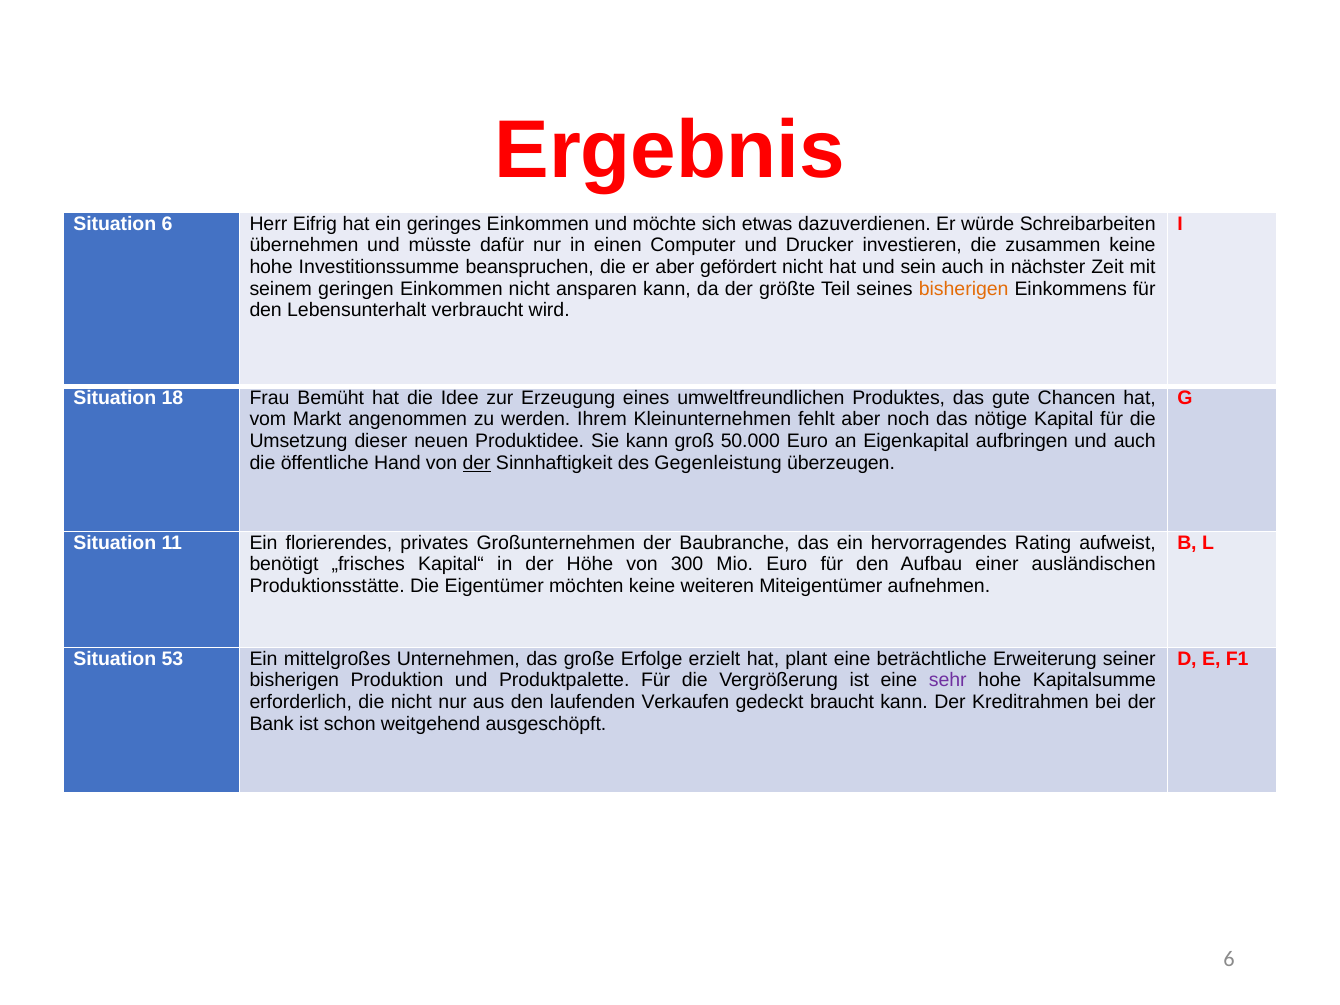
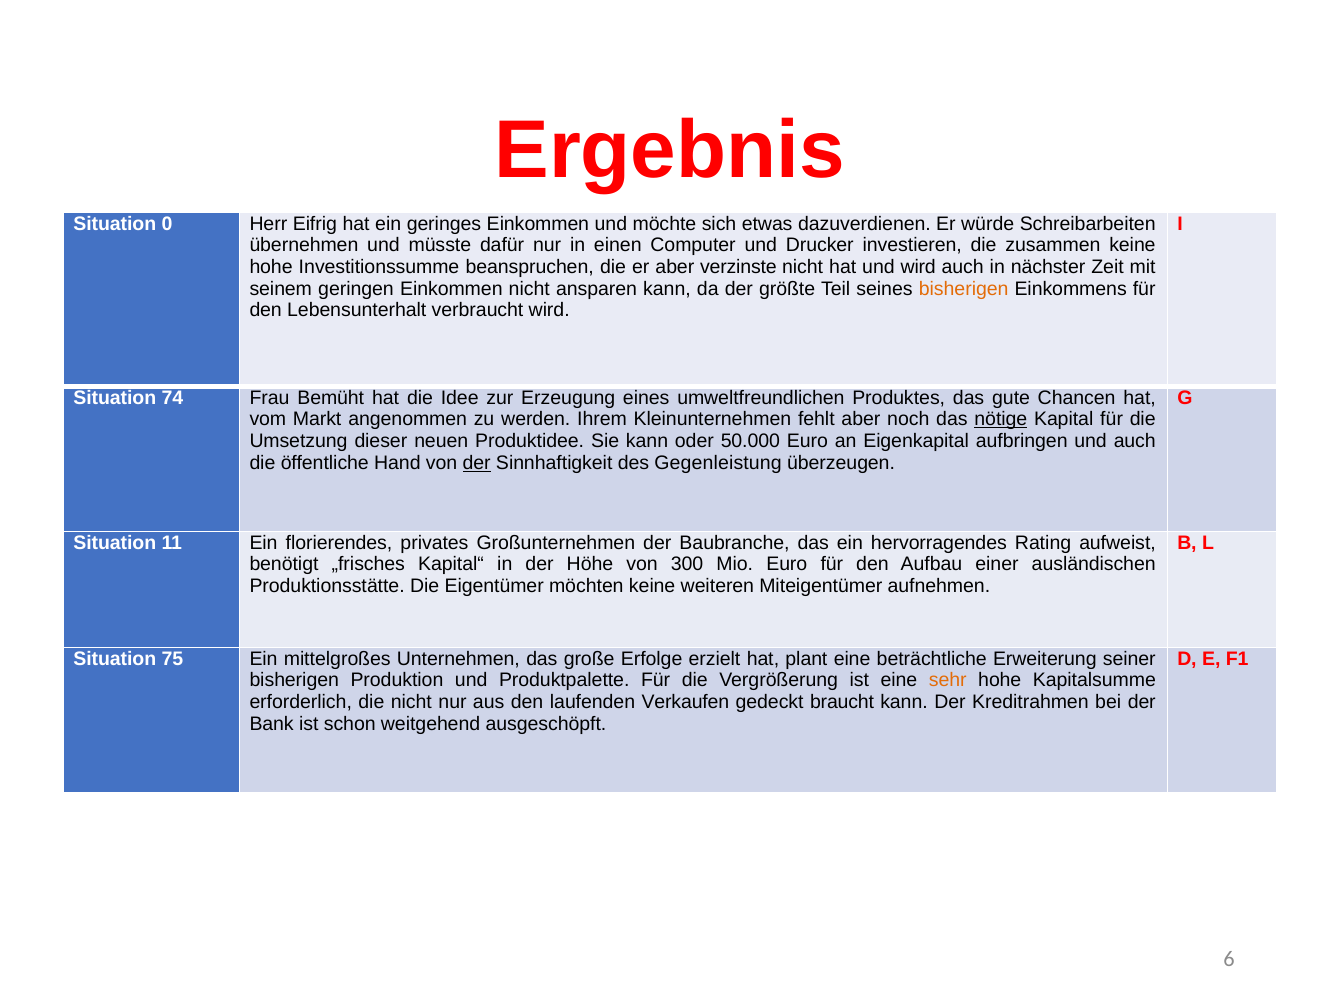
Situation 6: 6 -> 0
gefördert: gefördert -> verzinste
und sein: sein -> wird
18: 18 -> 74
nötige underline: none -> present
groß: groß -> oder
53: 53 -> 75
sehr colour: purple -> orange
